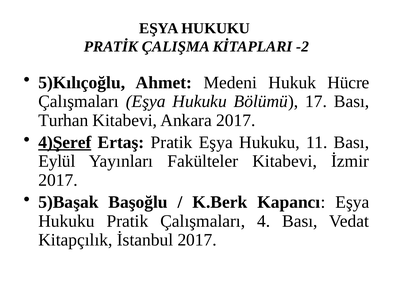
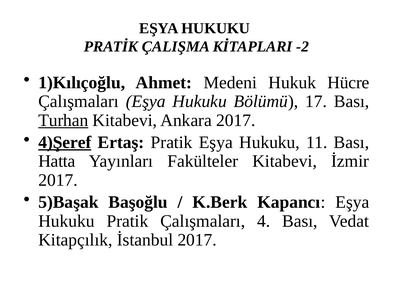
5)Kılıçoğlu: 5)Kılıçoğlu -> 1)Kılıçoğlu
Turhan underline: none -> present
Eylül: Eylül -> Hatta
